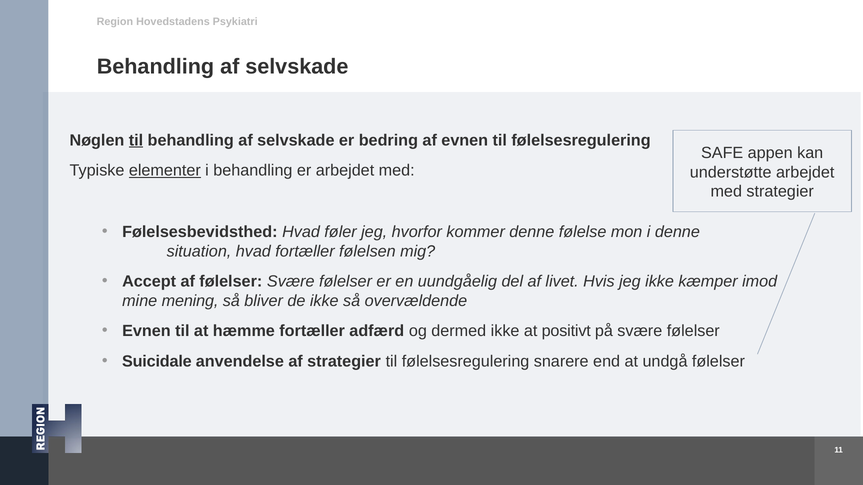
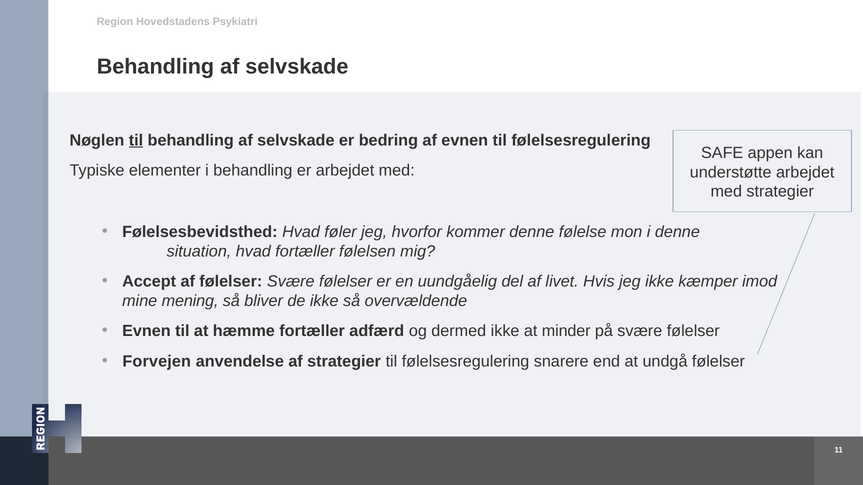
elementer underline: present -> none
positivt: positivt -> minder
Suicidale: Suicidale -> Forvejen
